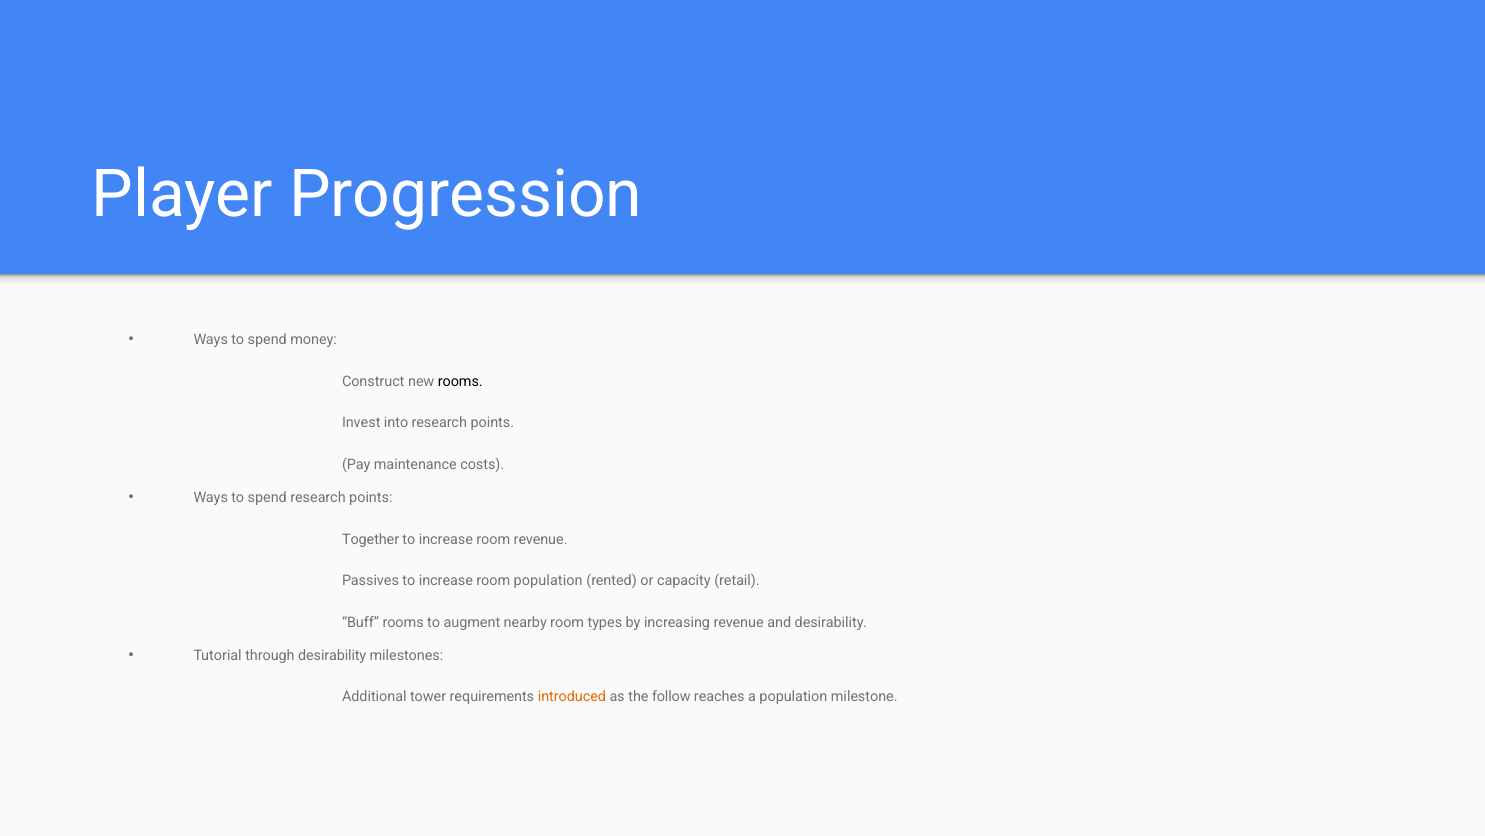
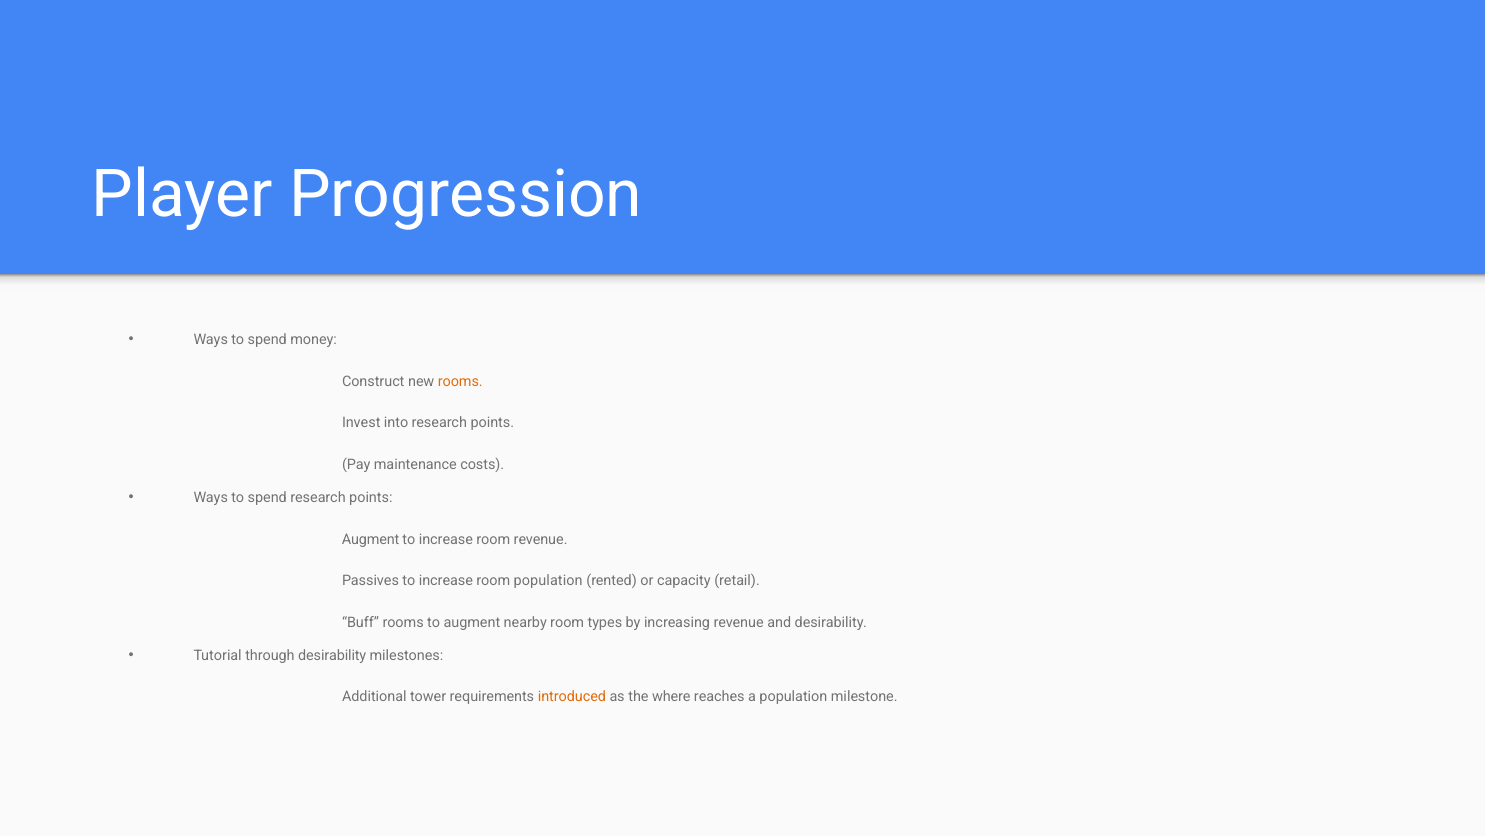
rooms at (460, 381) colour: black -> orange
Together at (371, 539): Together -> Augment
follow: follow -> where
